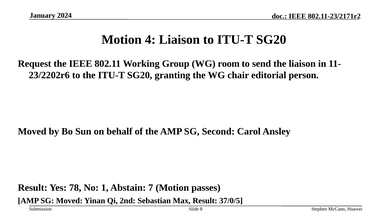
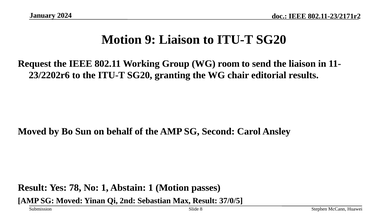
4: 4 -> 9
person: person -> results
Abstain 7: 7 -> 1
